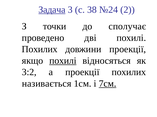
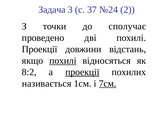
Задача underline: present -> none
38: 38 -> 37
Похилих at (40, 50): Похилих -> Проекції
довжини проекції: проекції -> відстань
3:2: 3:2 -> 8:2
проекції at (82, 73) underline: none -> present
